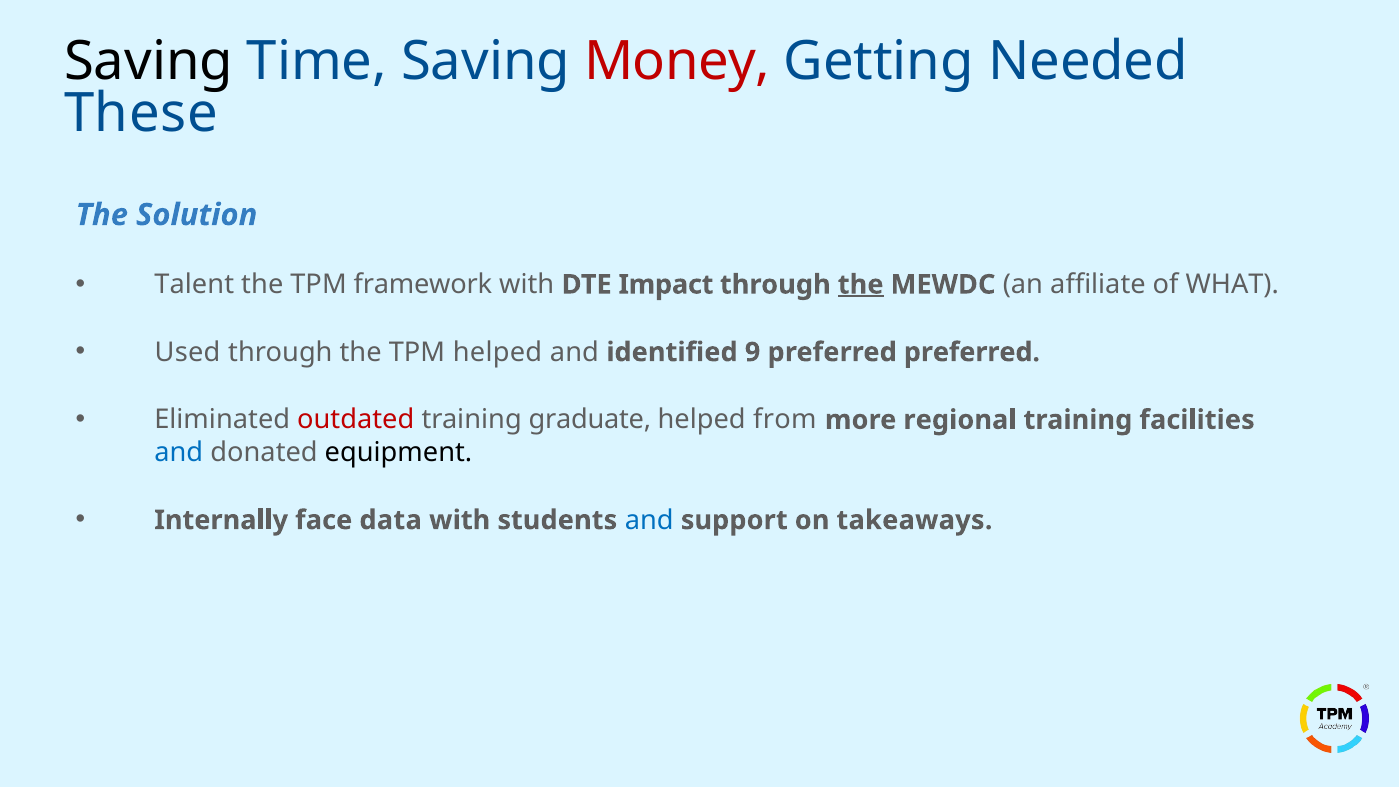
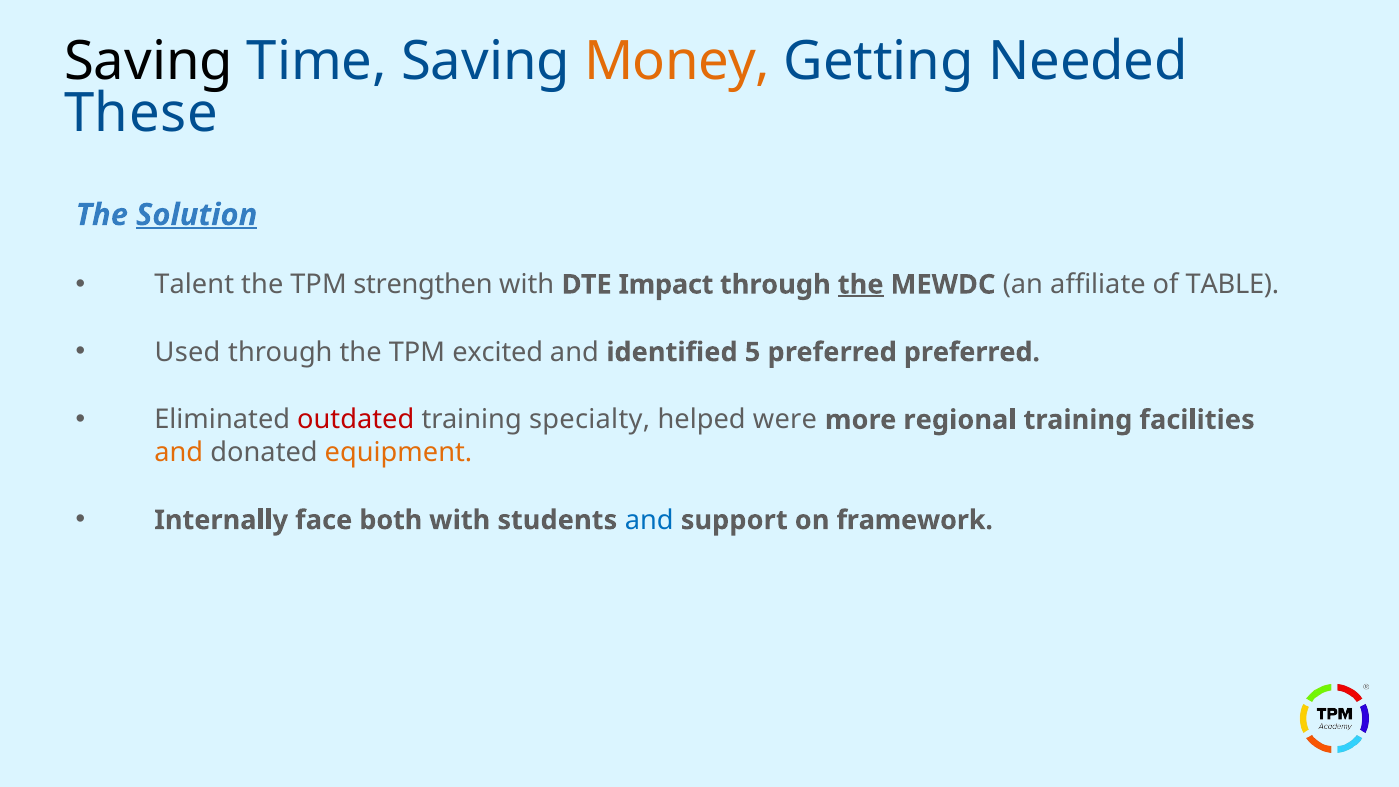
Money colour: red -> orange
Solution underline: none -> present
framework: framework -> strengthen
WHAT: WHAT -> TABLE
TPM helped: helped -> excited
9: 9 -> 5
graduate: graduate -> specialty
from: from -> were
and at (179, 453) colour: blue -> orange
equipment colour: black -> orange
data: data -> both
takeaways: takeaways -> framework
